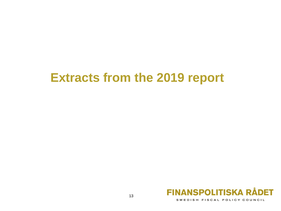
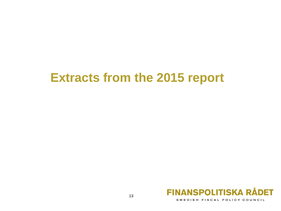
2019: 2019 -> 2015
